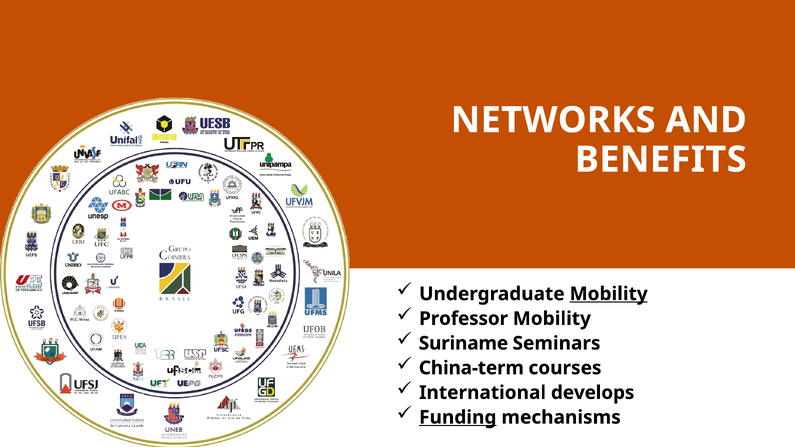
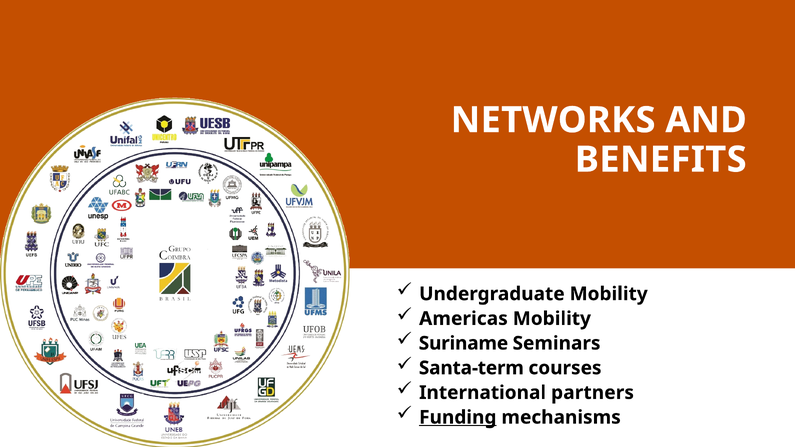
Mobility at (609, 294) underline: present -> none
Professor: Professor -> Americas
China-term: China-term -> Santa-term
develops: develops -> partners
